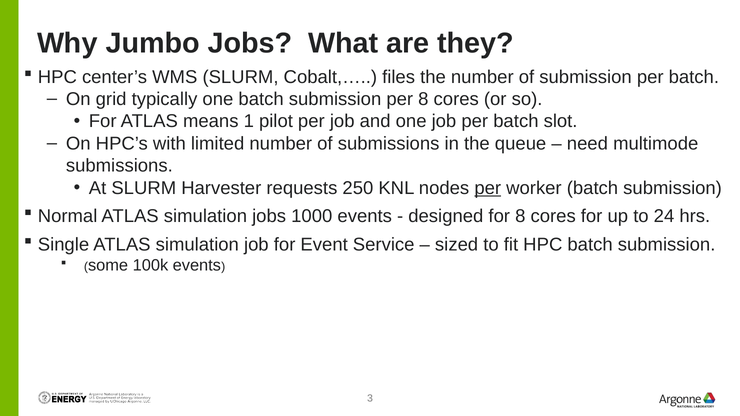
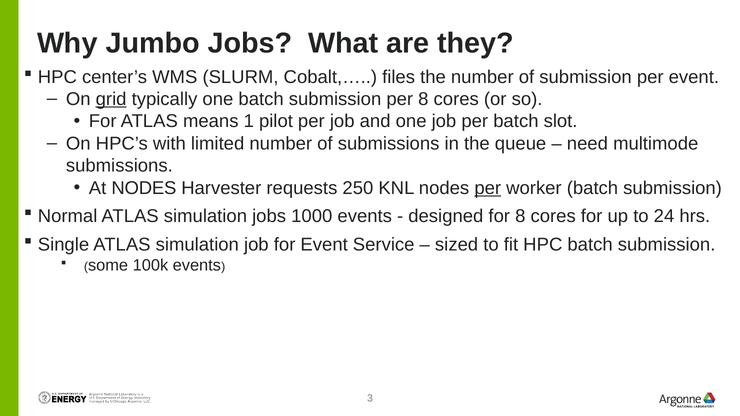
submission per batch: batch -> event
grid underline: none -> present
At SLURM: SLURM -> NODES
